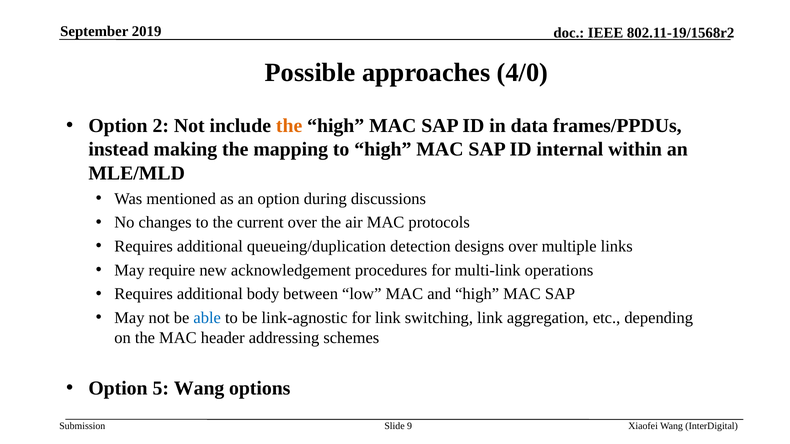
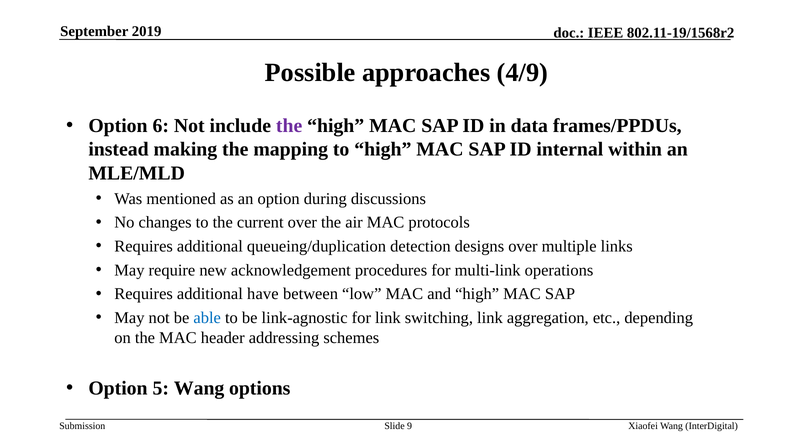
4/0: 4/0 -> 4/9
2: 2 -> 6
the at (289, 126) colour: orange -> purple
body: body -> have
